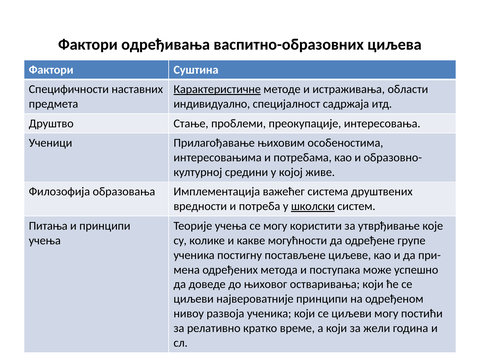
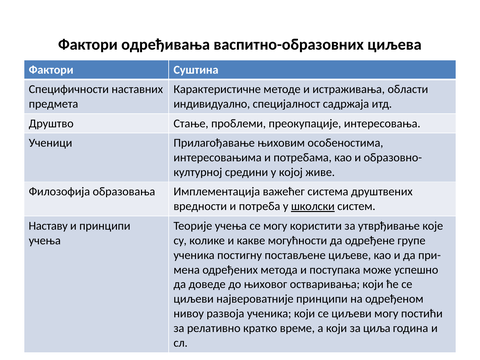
Карактеристичне underline: present -> none
Питања: Питања -> Наставу
жели: жели -> циља
